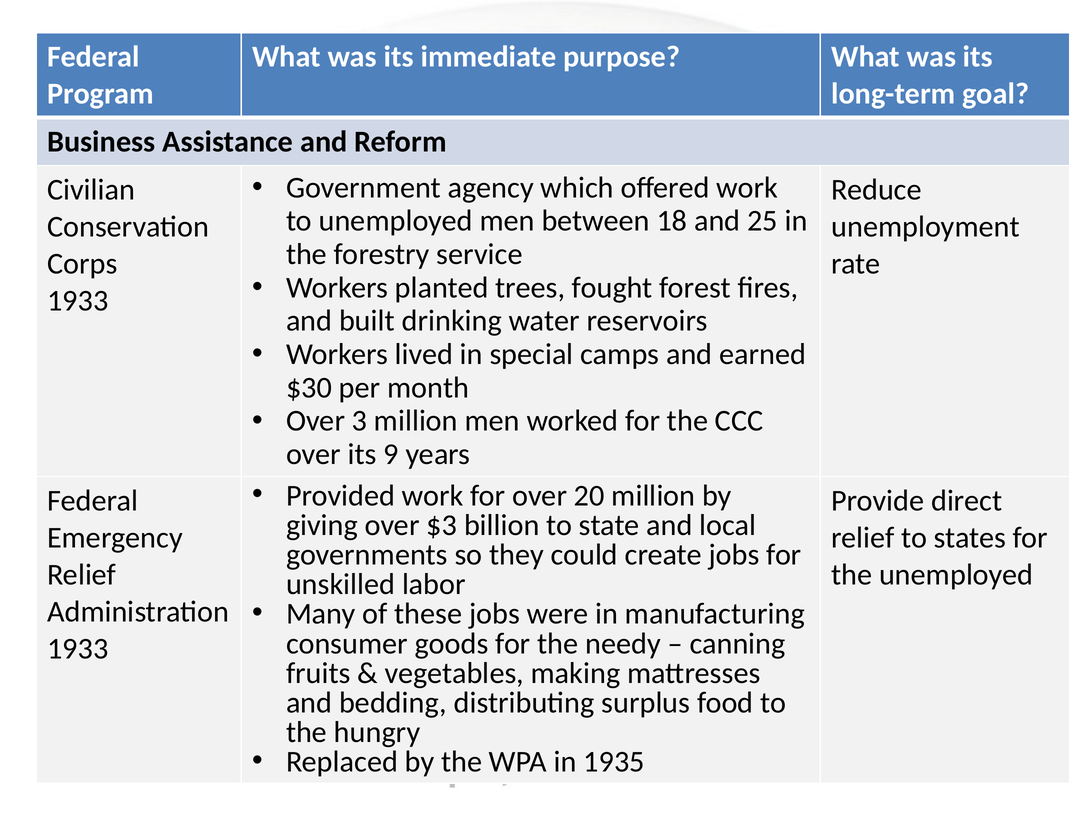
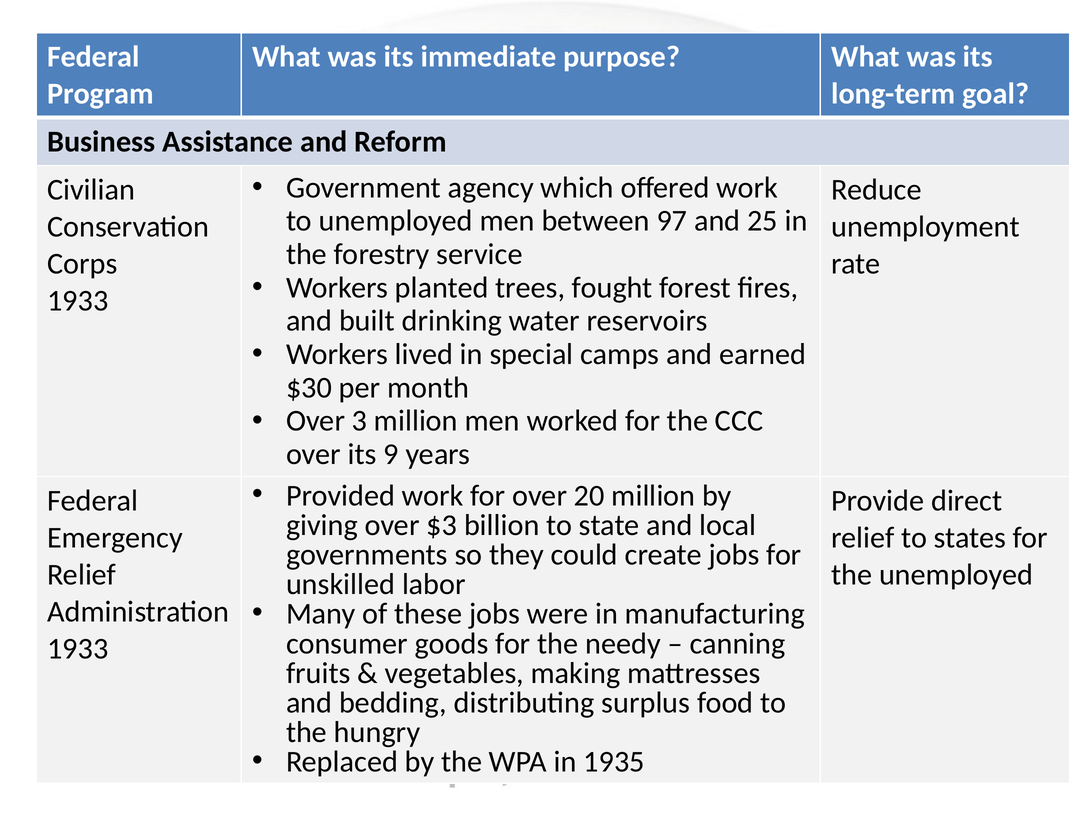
18: 18 -> 97
